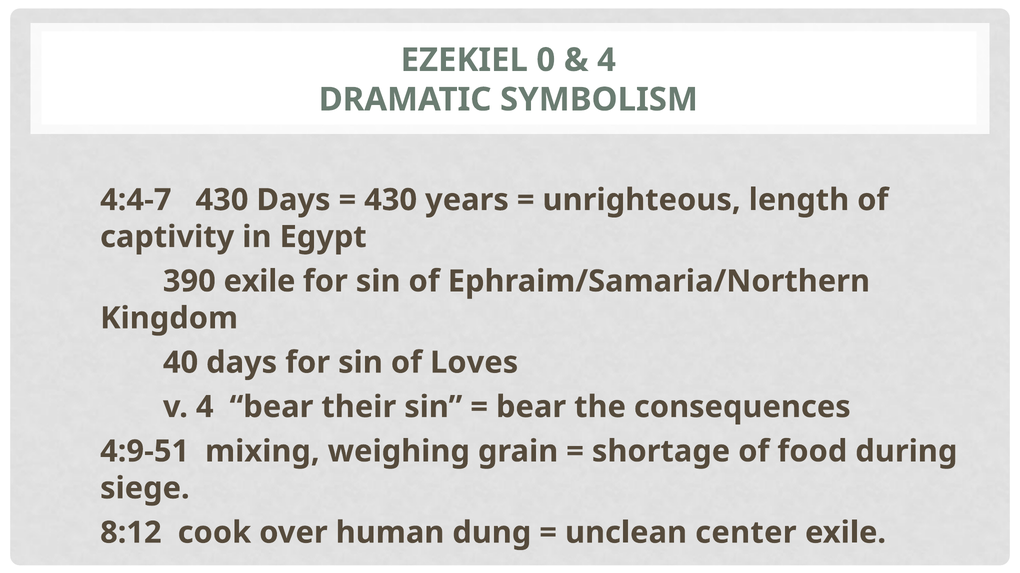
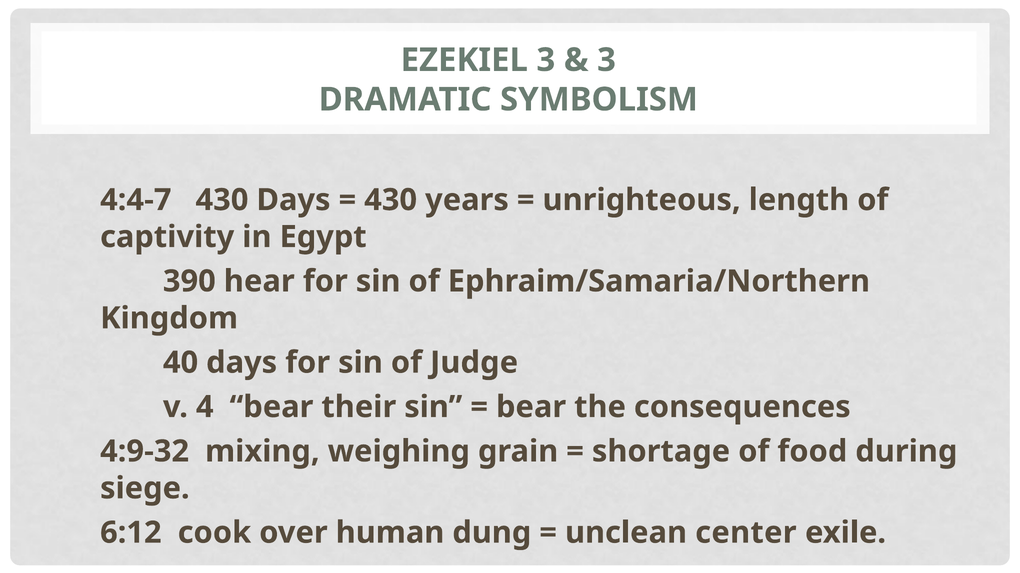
EZEKIEL 0: 0 -> 3
4 at (606, 60): 4 -> 3
390 exile: exile -> hear
Loves: Loves -> Judge
4:9-51: 4:9-51 -> 4:9-32
8:12: 8:12 -> 6:12
